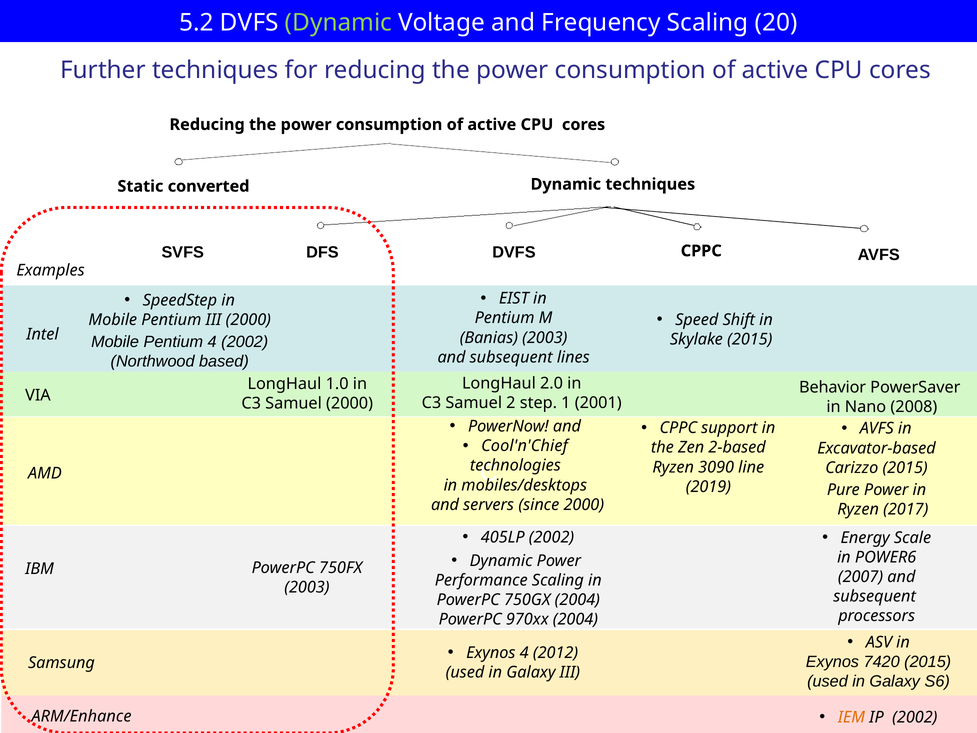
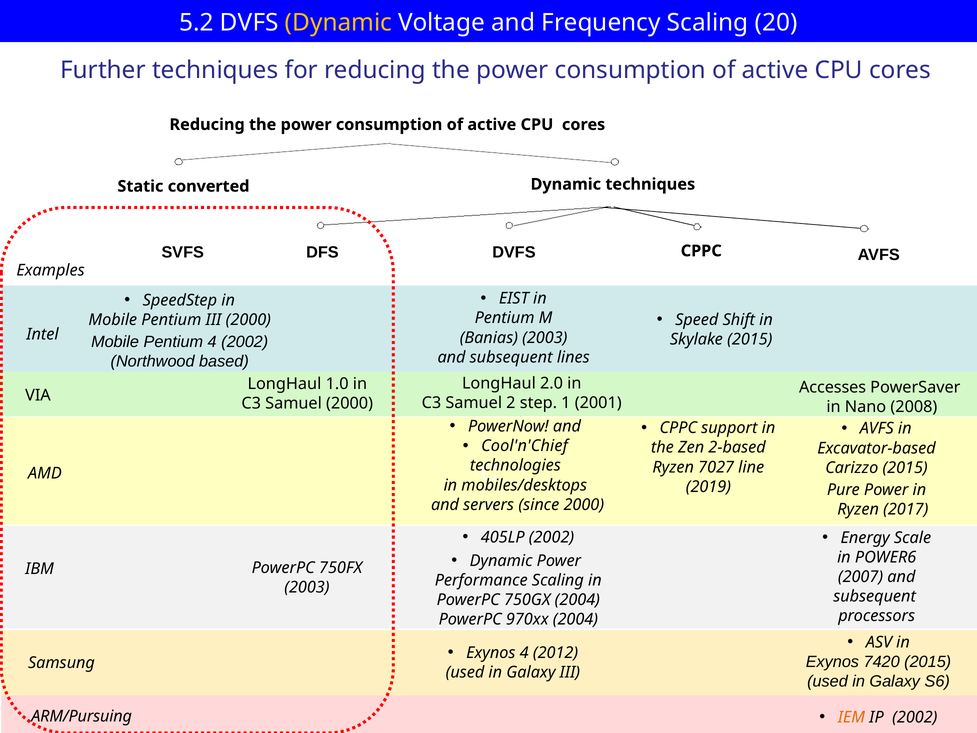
Dynamic at (339, 23) colour: light green -> yellow
Behavior: Behavior -> Accesses
3090: 3090 -> 7027
ARM/Enhance: ARM/Enhance -> ARM/Pursuing
